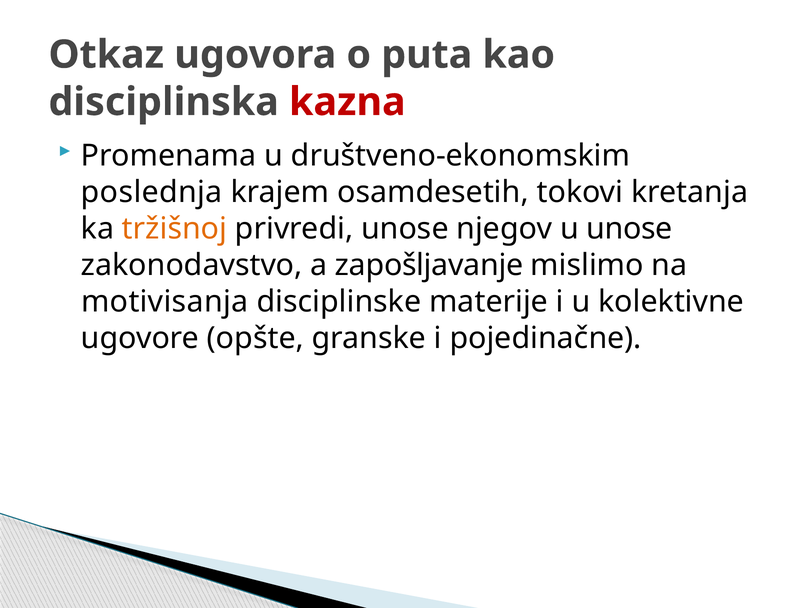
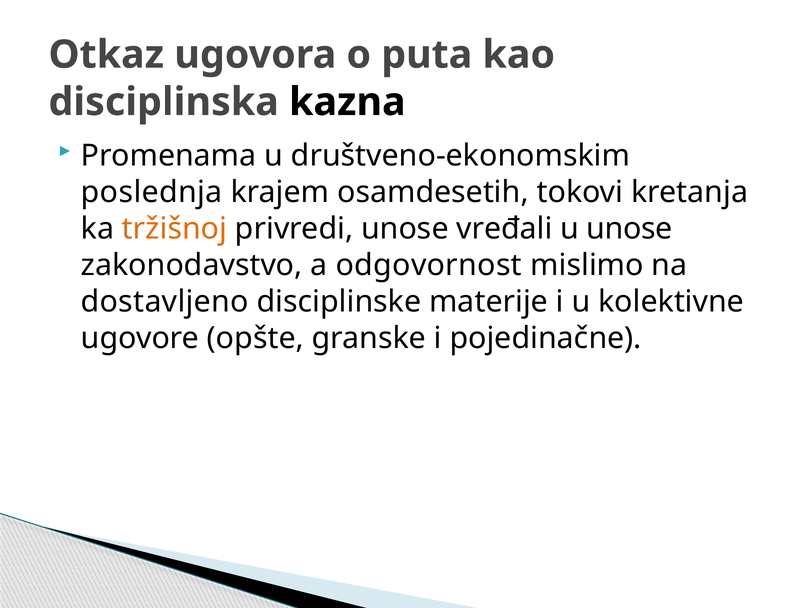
kazna colour: red -> black
njegov: njegov -> vređali
zapošljavanje: zapošljavanje -> odgovornost
motivisanja: motivisanja -> dostavljeno
